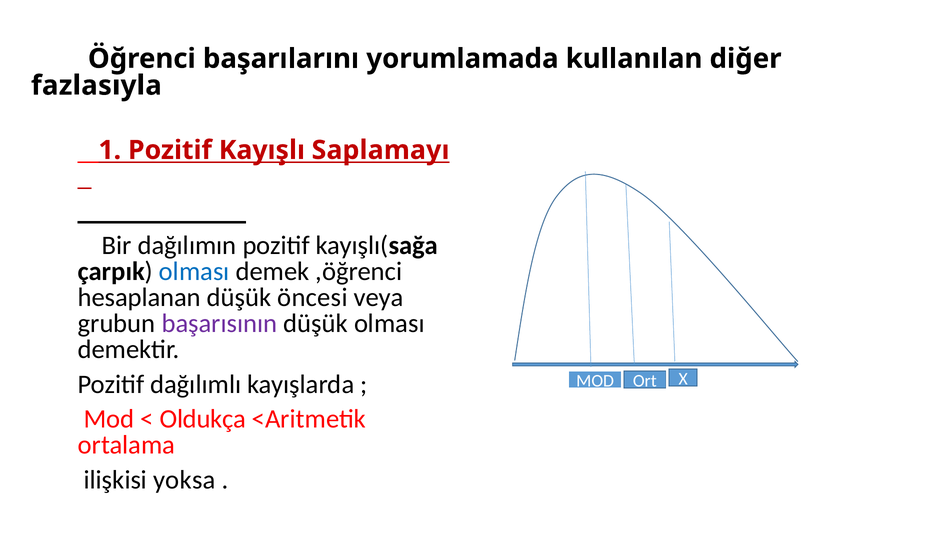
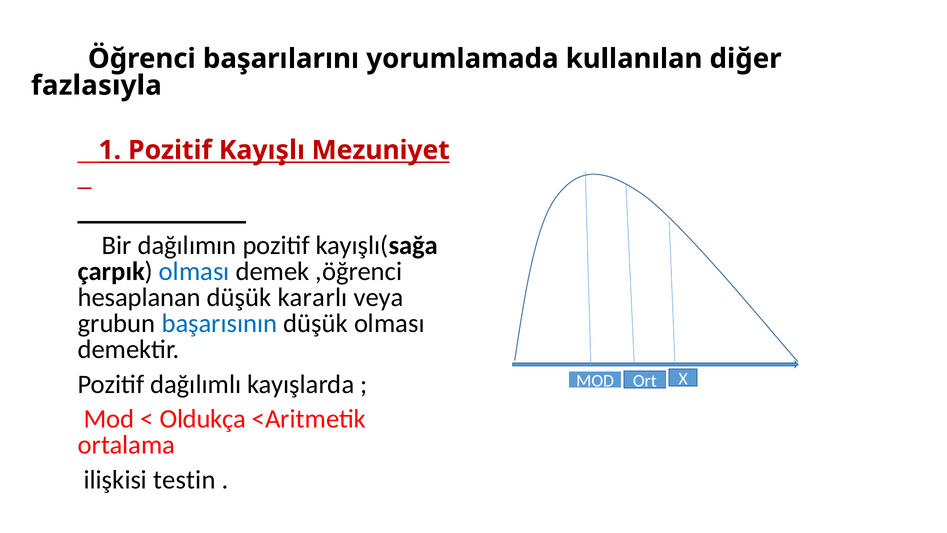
Saplamayı: Saplamayı -> Mezuniyet
öncesi: öncesi -> kararlı
başarısının colour: purple -> blue
yoksa: yoksa -> testin
